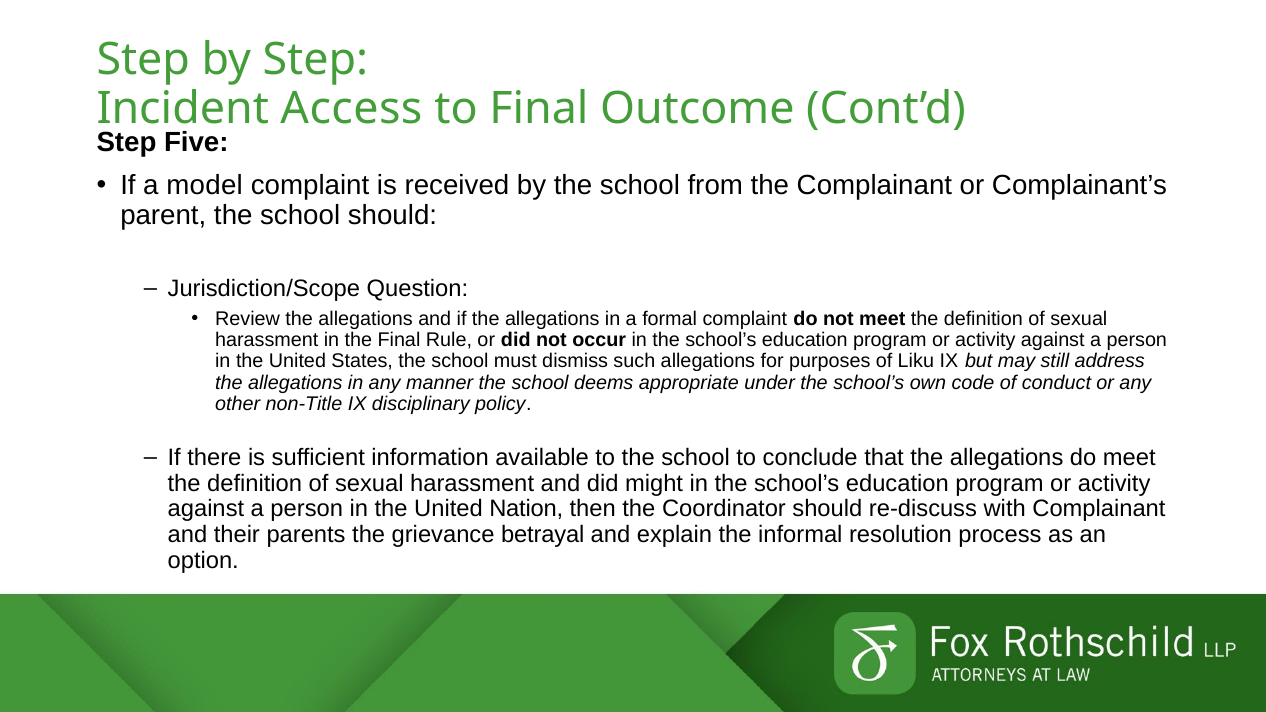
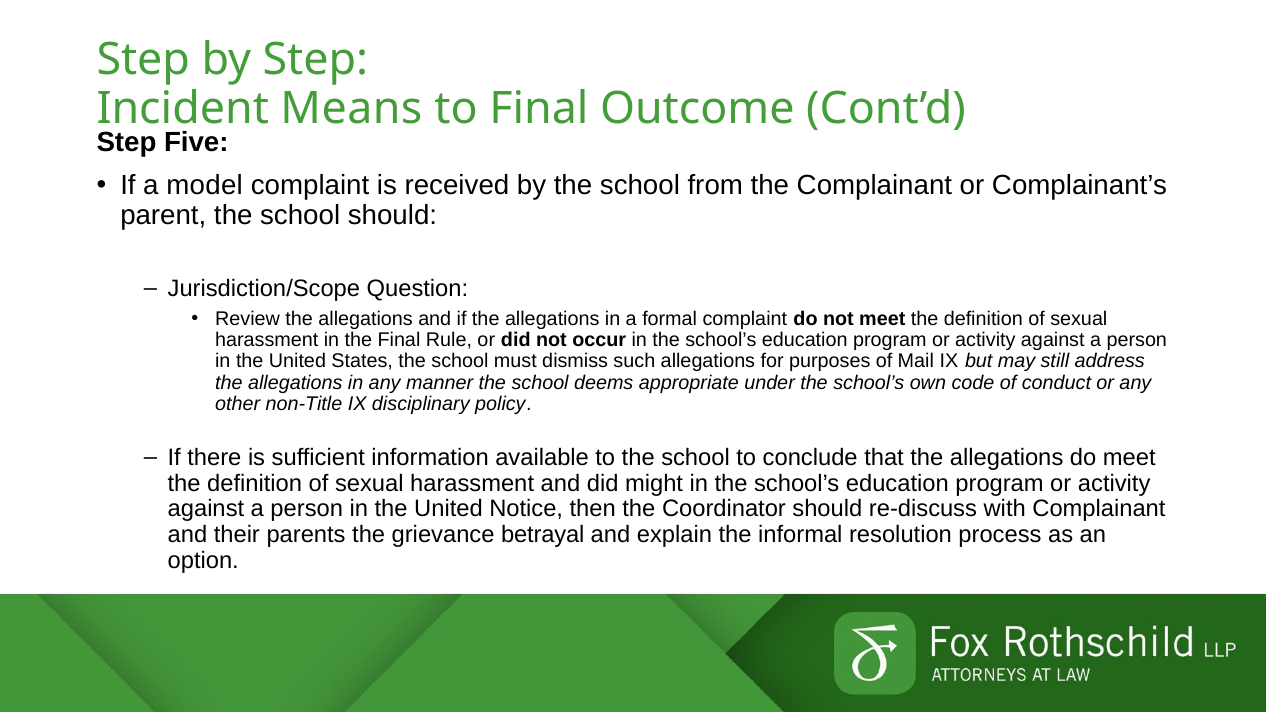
Access: Access -> Means
Liku: Liku -> Mail
Nation: Nation -> Notice
